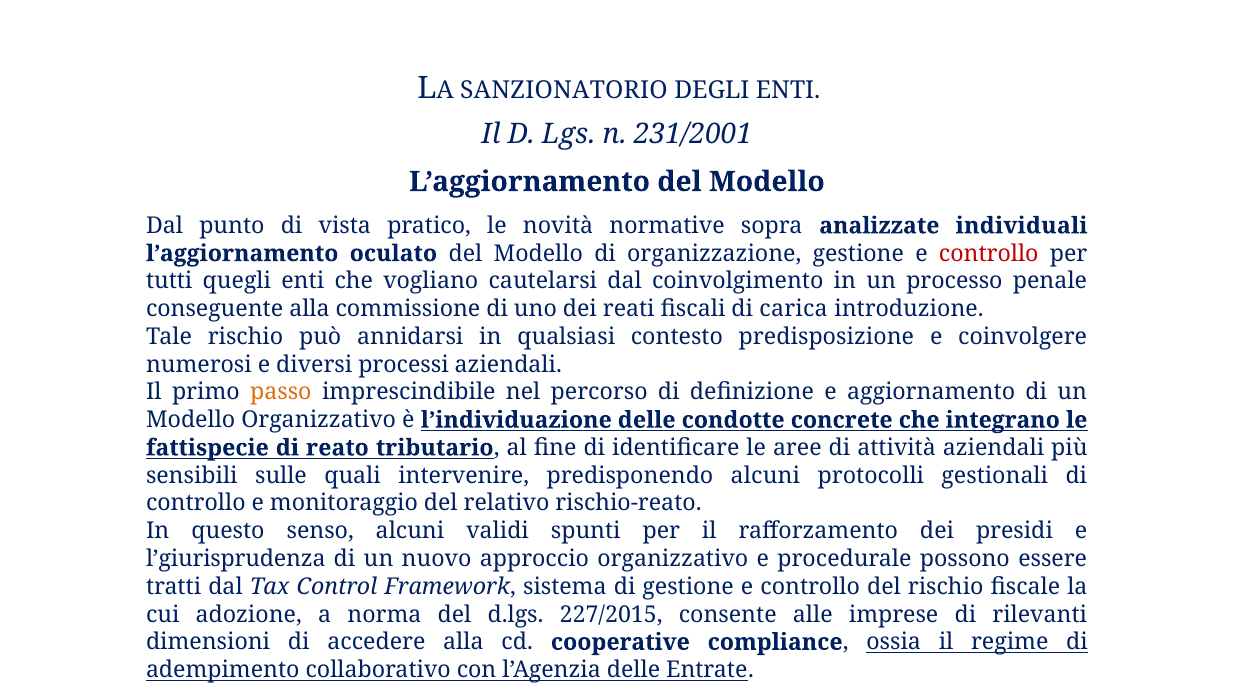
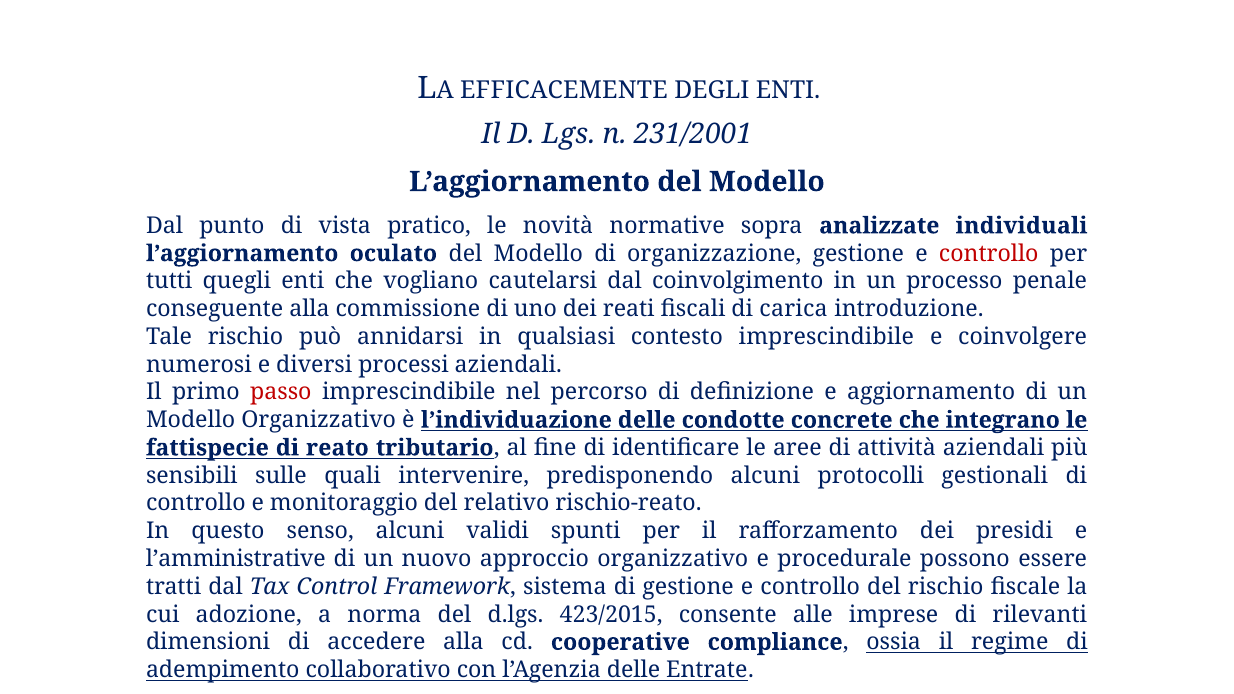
SANZIONATORIO: SANZIONATORIO -> EFFICACEMENTE
contesto predisposizione: predisposizione -> imprescindibile
passo colour: orange -> red
l’giurisprudenza: l’giurisprudenza -> l’amministrative
227/2015: 227/2015 -> 423/2015
